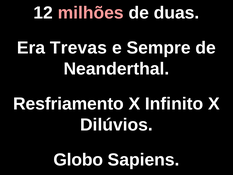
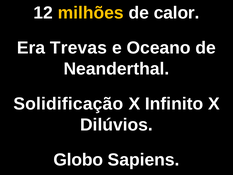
milhões colour: pink -> yellow
duas: duas -> calor
Sempre: Sempre -> Oceano
Resfriamento: Resfriamento -> Solidificação
